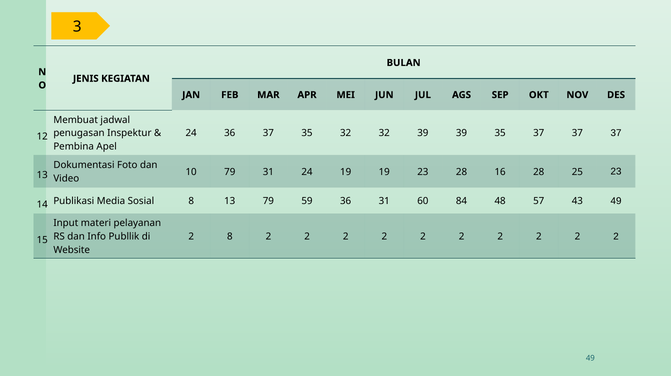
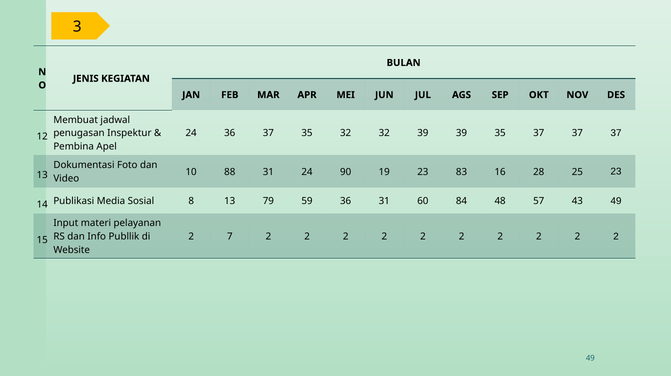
10 79: 79 -> 88
24 19: 19 -> 90
23 28: 28 -> 83
2 8: 8 -> 7
